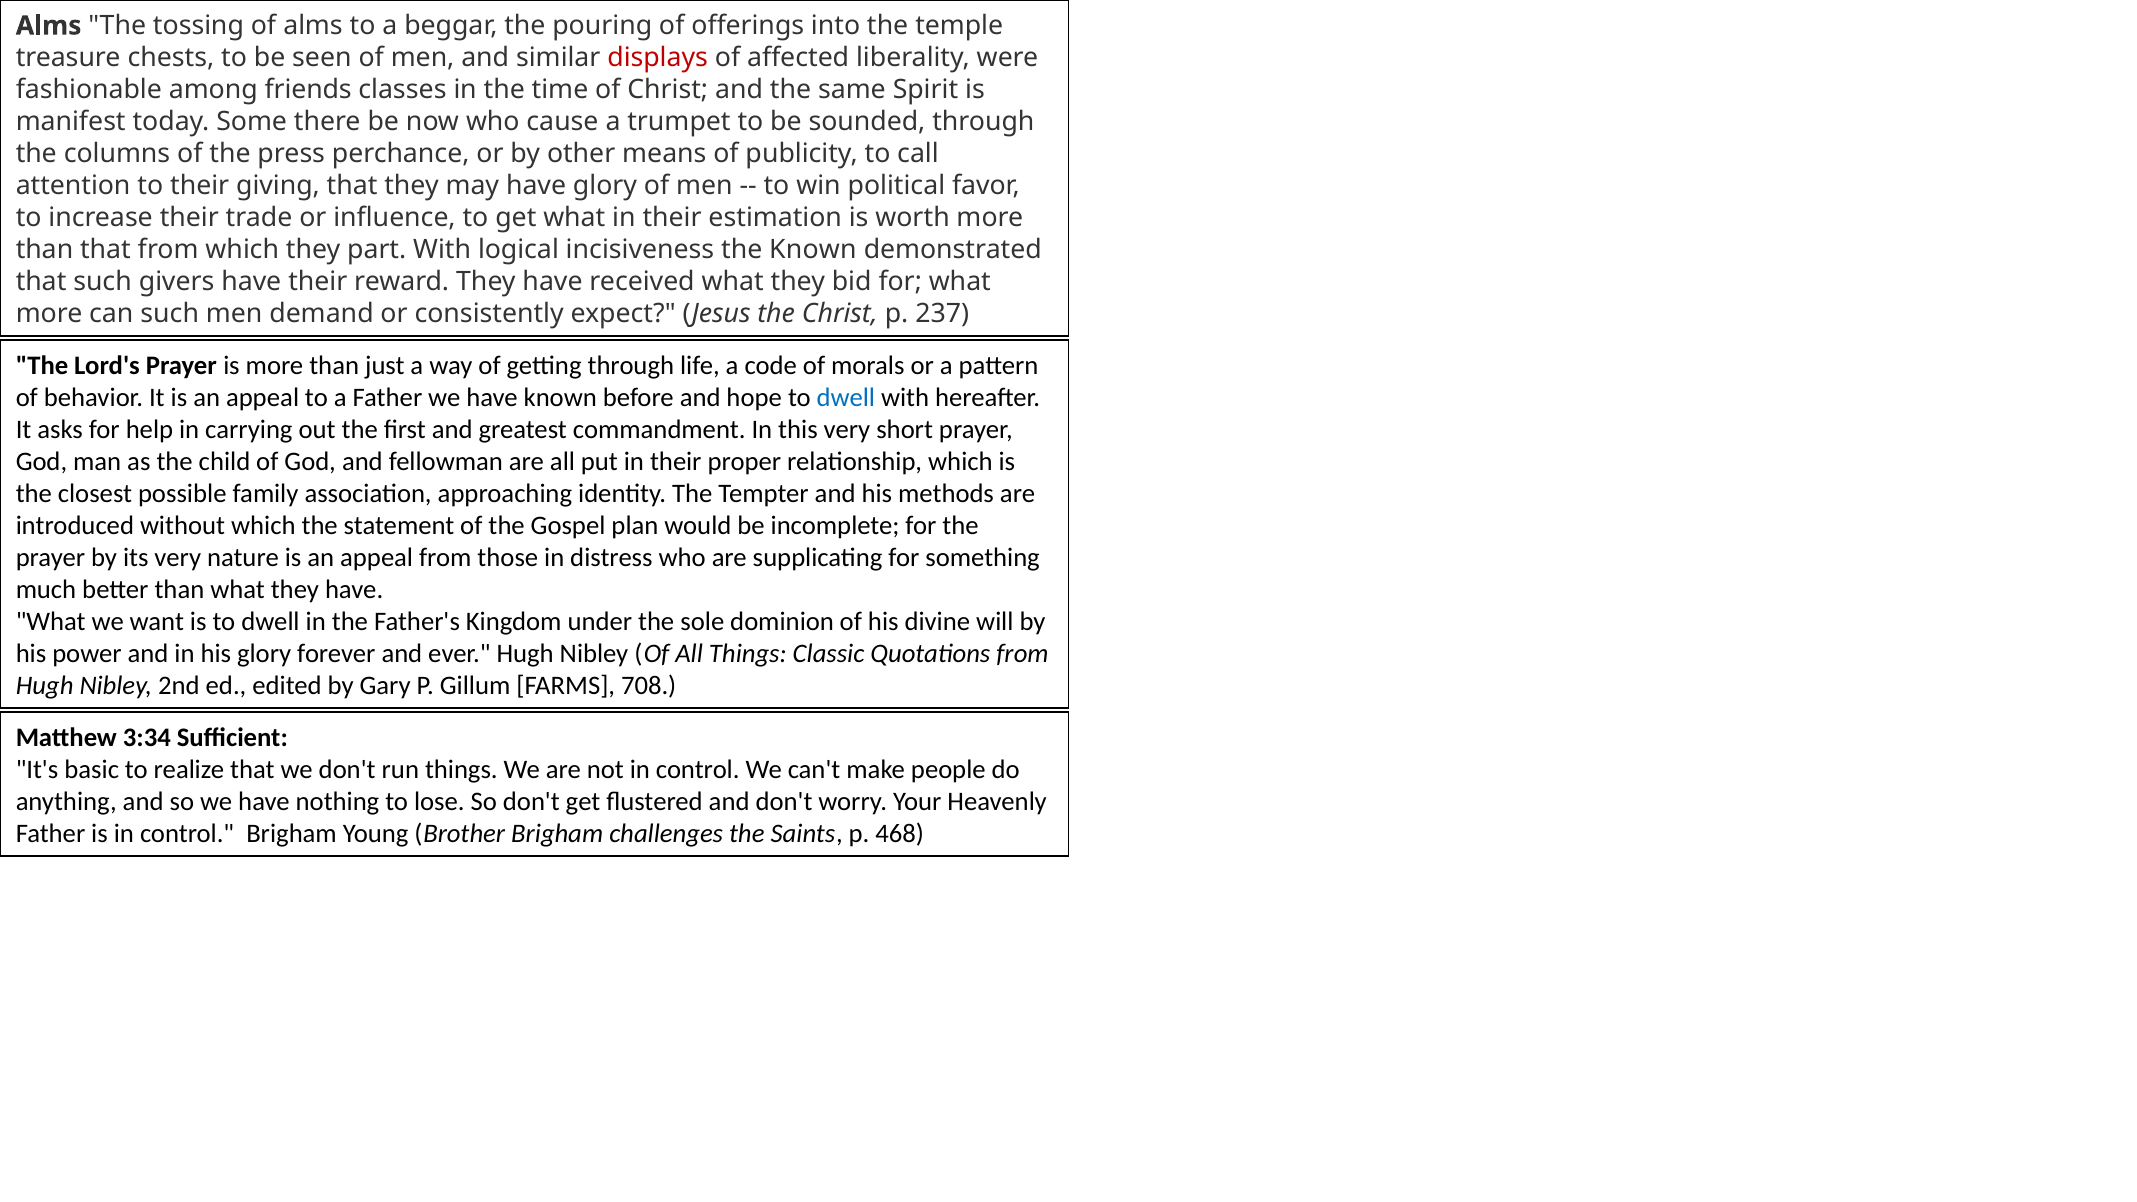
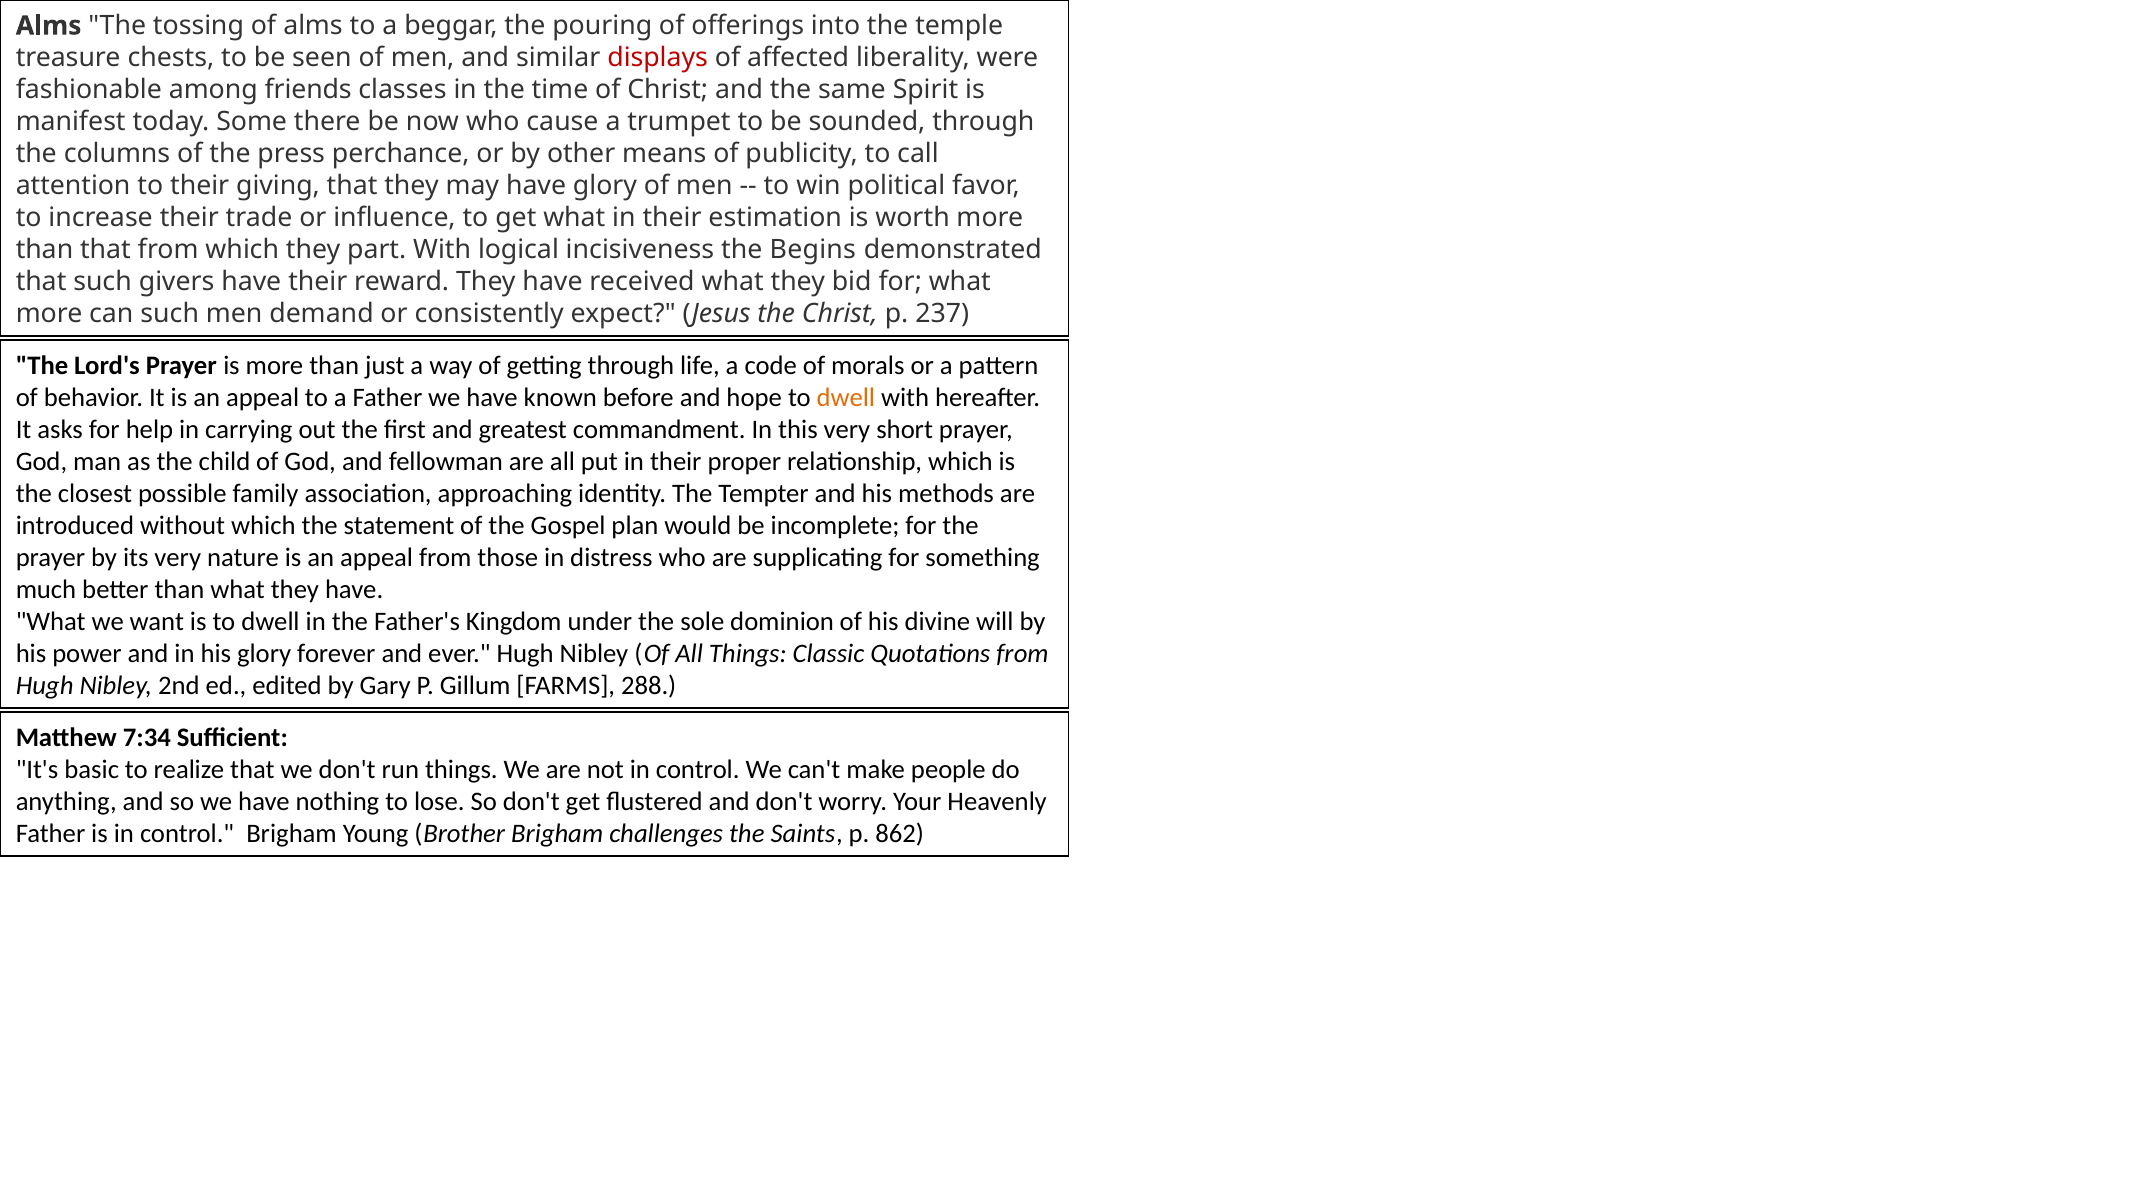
the Known: Known -> Begins
dwell at (846, 398) colour: blue -> orange
708: 708 -> 288
3:34: 3:34 -> 7:34
468: 468 -> 862
